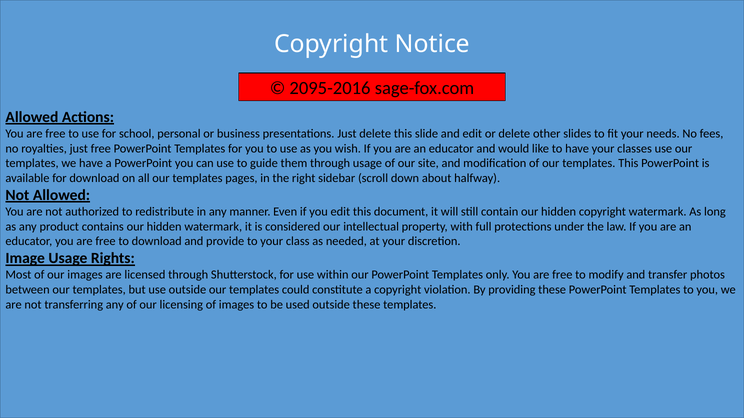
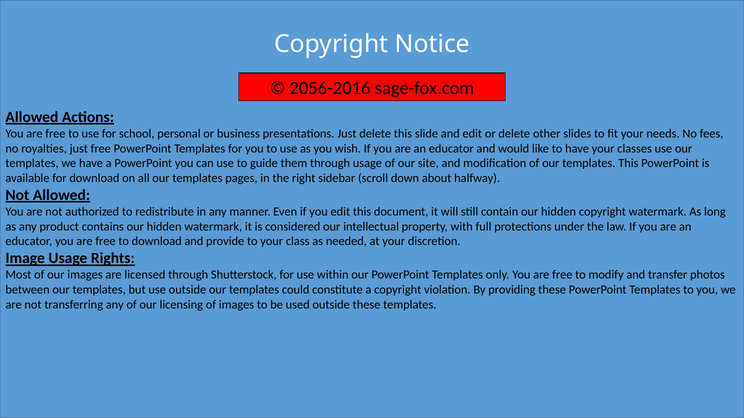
2095-2016: 2095-2016 -> 2056-2016
